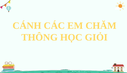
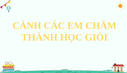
THÔNG: THÔNG -> THÀNH
